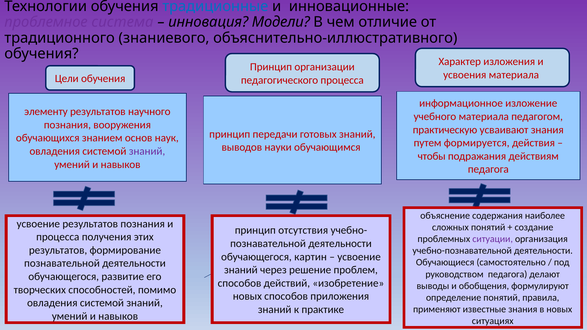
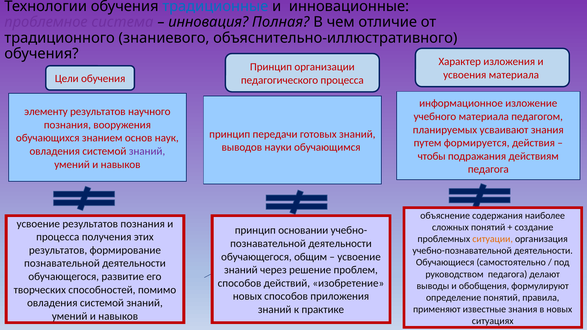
Модели: Модели -> Полная
практическую: практическую -> планируемых
отсутствия: отсутствия -> основании
ситуации colour: purple -> orange
картин: картин -> общим
